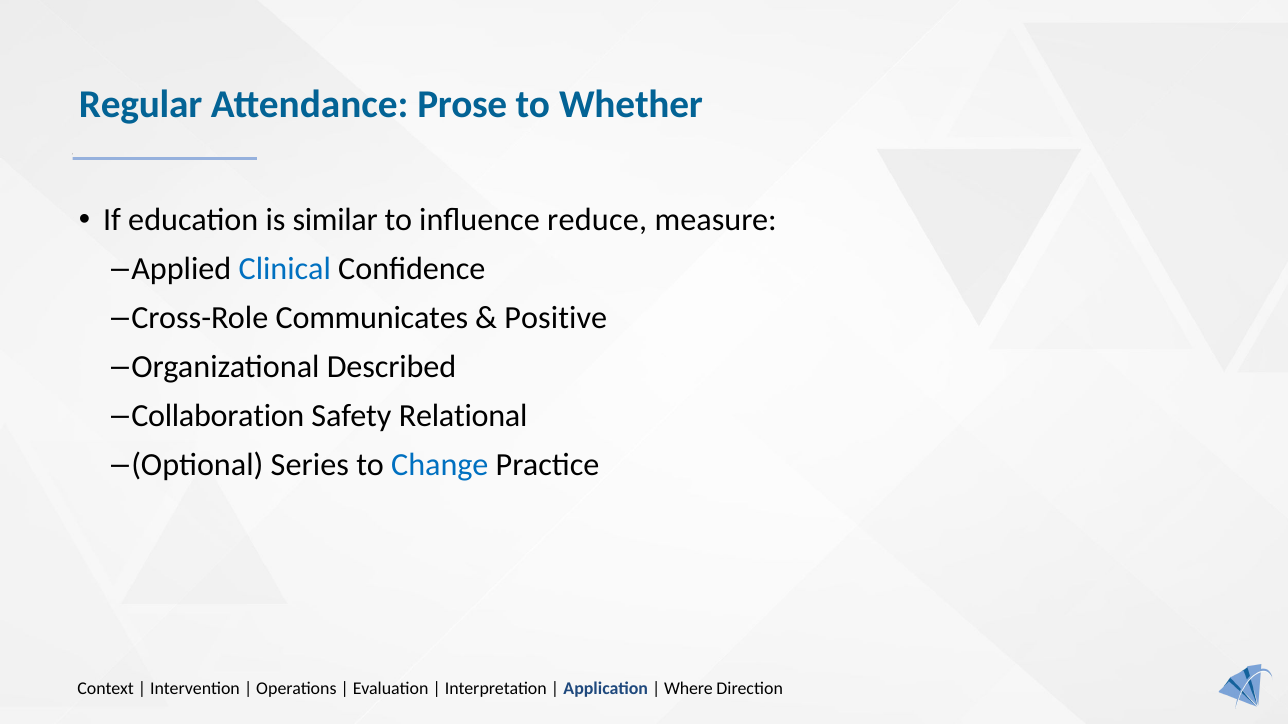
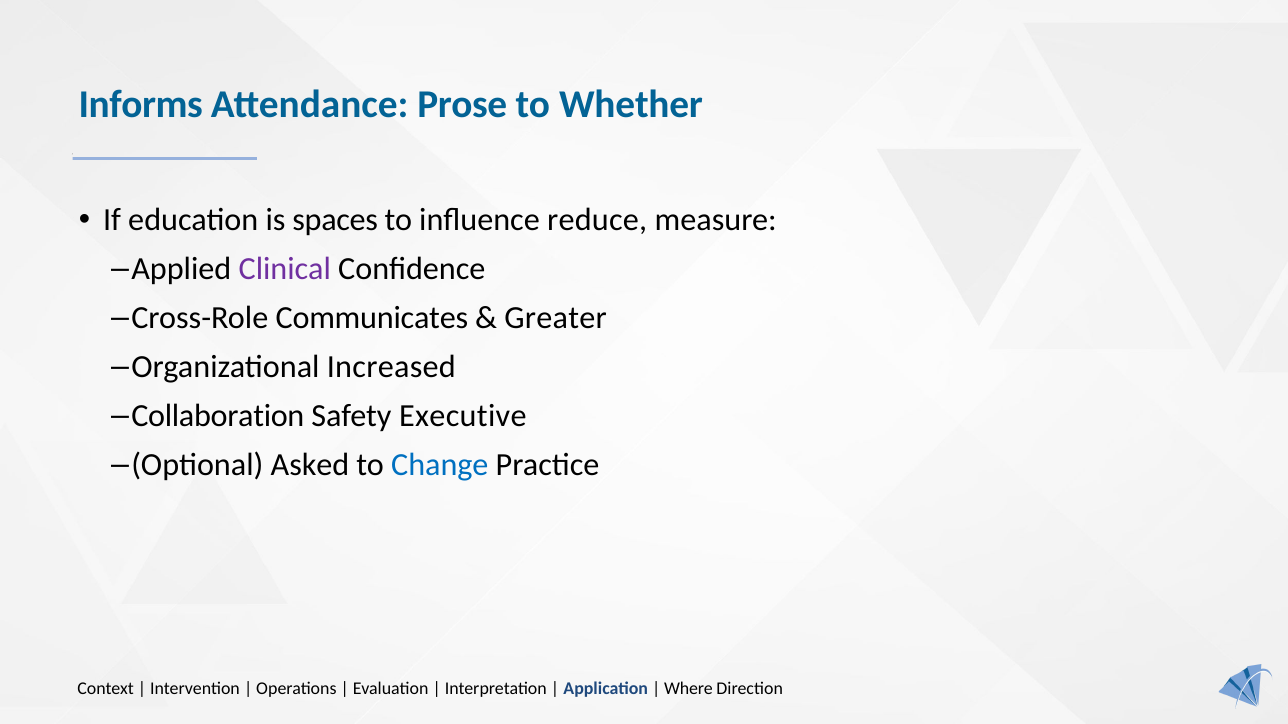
Regular: Regular -> Informs
similar: similar -> spaces
Clinical colour: blue -> purple
Positive: Positive -> Greater
Described: Described -> Increased
Relational: Relational -> Executive
Series: Series -> Asked
